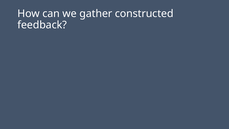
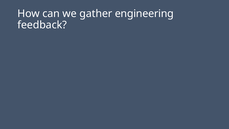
constructed: constructed -> engineering
